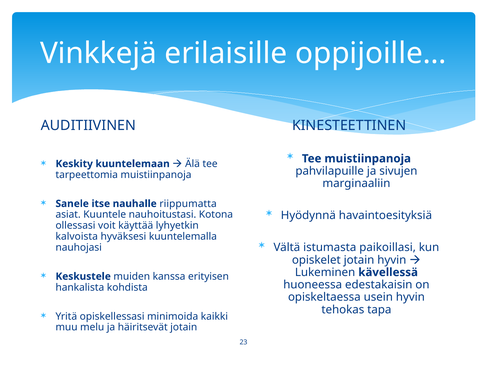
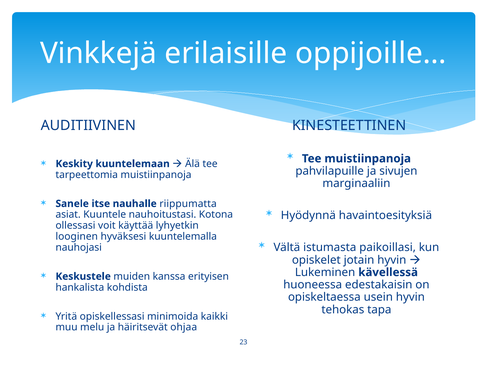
kalvoista: kalvoista -> looginen
häiritsevät jotain: jotain -> ohjaa
